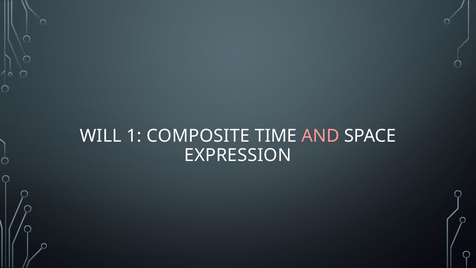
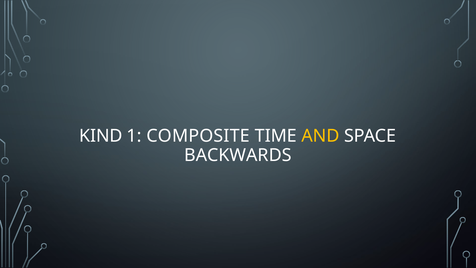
WILL: WILL -> KIND
AND colour: pink -> yellow
EXPRESSION: EXPRESSION -> BACKWARDS
